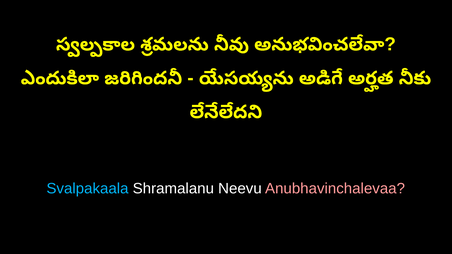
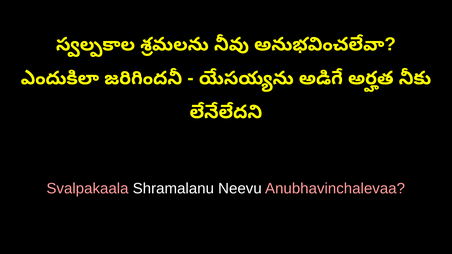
Svalpakaala colour: light blue -> pink
